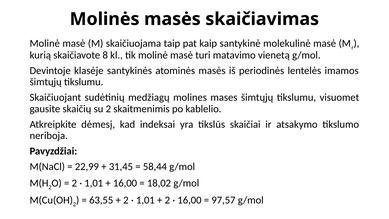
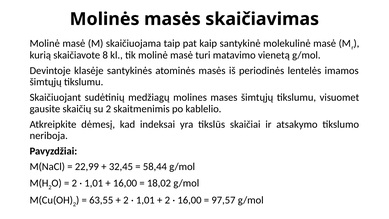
31,45: 31,45 -> 32,45
